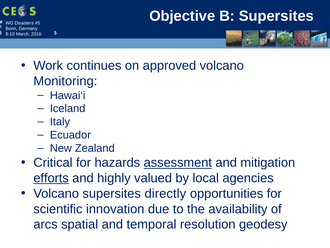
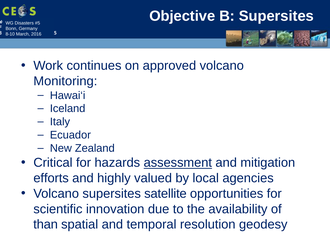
efforts underline: present -> none
directly: directly -> satellite
arcs: arcs -> than
